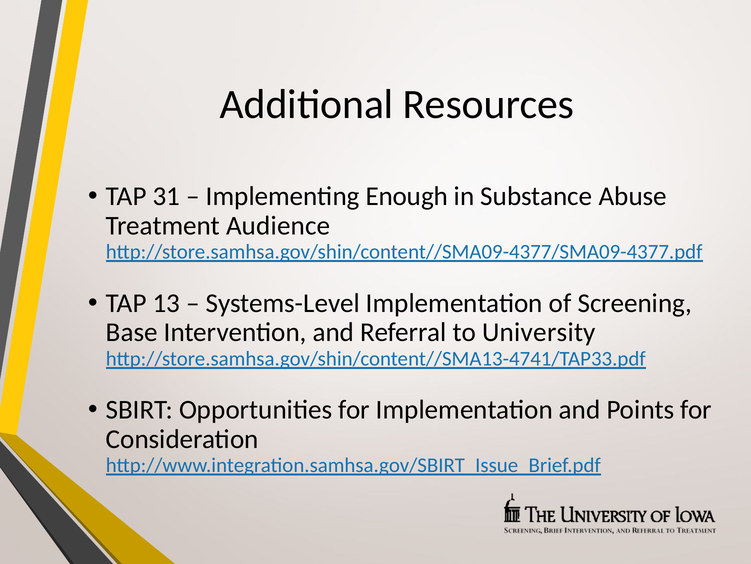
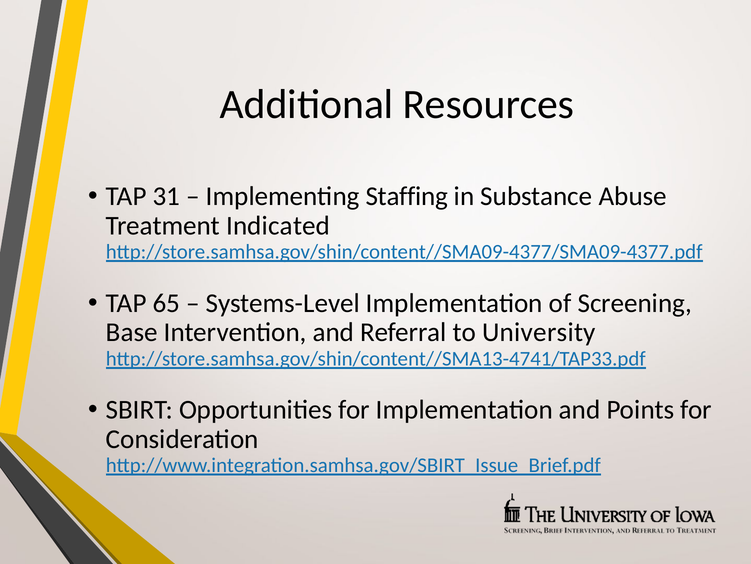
Enough: Enough -> Staffing
Audience: Audience -> Indicated
13: 13 -> 65
